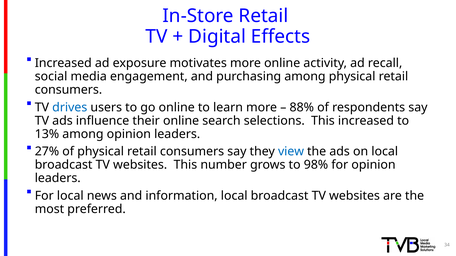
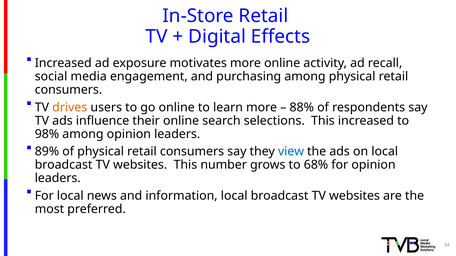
drives colour: blue -> orange
13%: 13% -> 98%
27%: 27% -> 89%
98%: 98% -> 68%
